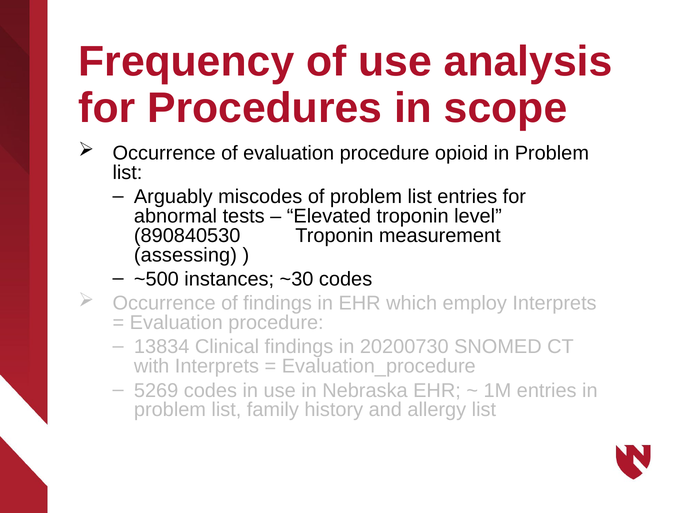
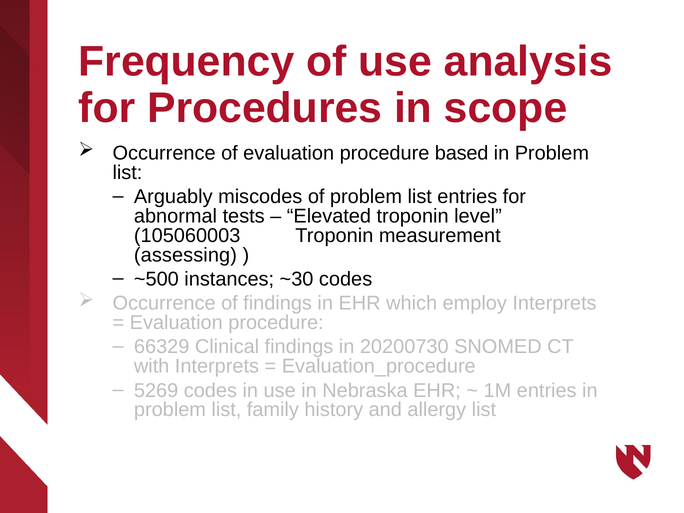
opioid: opioid -> based
890840530: 890840530 -> 105060003
13834: 13834 -> 66329
